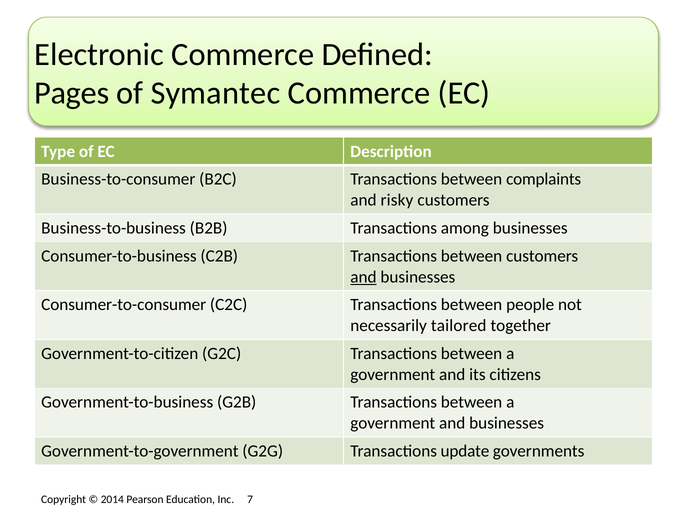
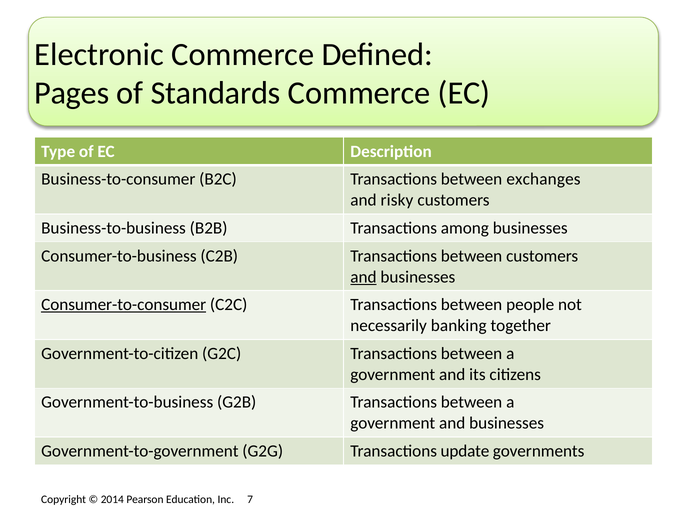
Symantec: Symantec -> Standards
complaints: complaints -> exchanges
Consumer-to-consumer underline: none -> present
tailored: tailored -> banking
